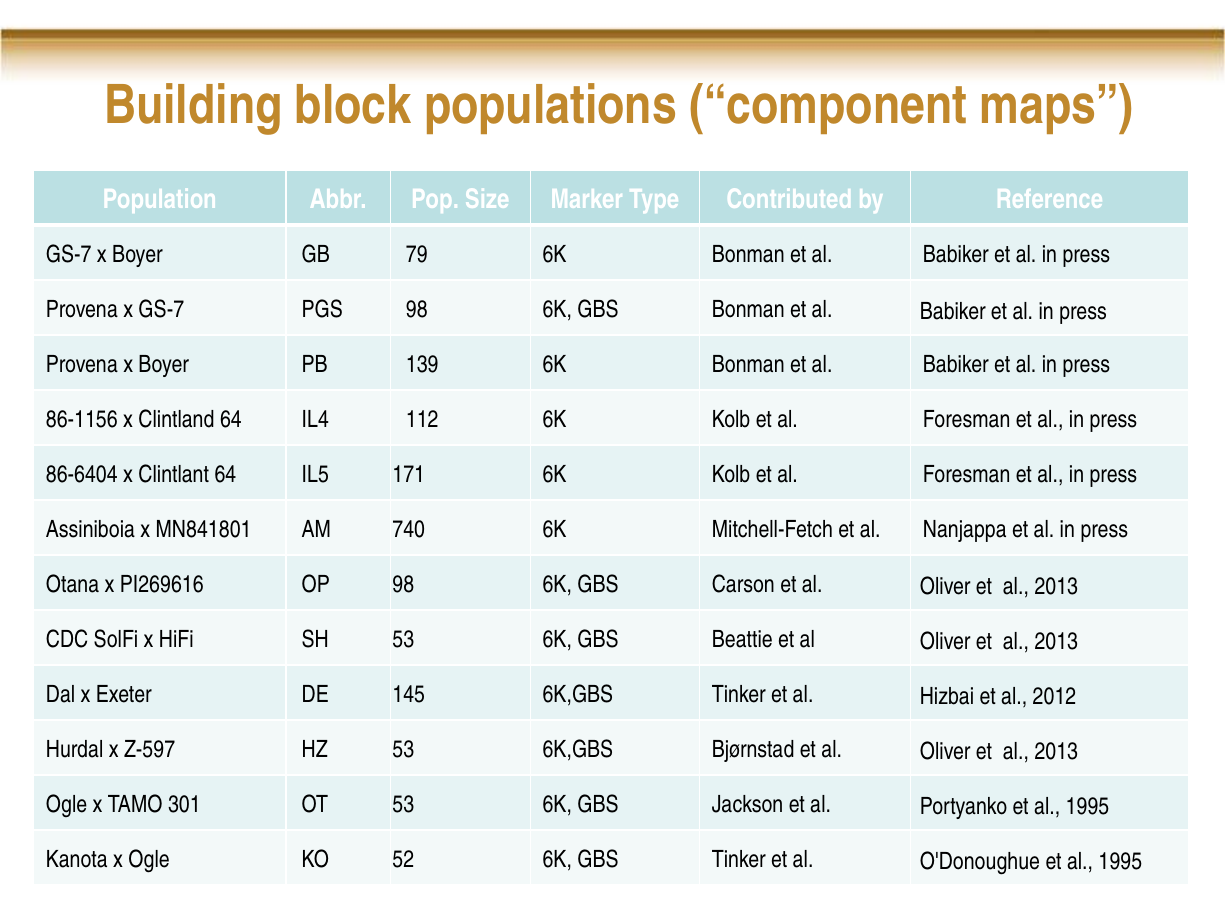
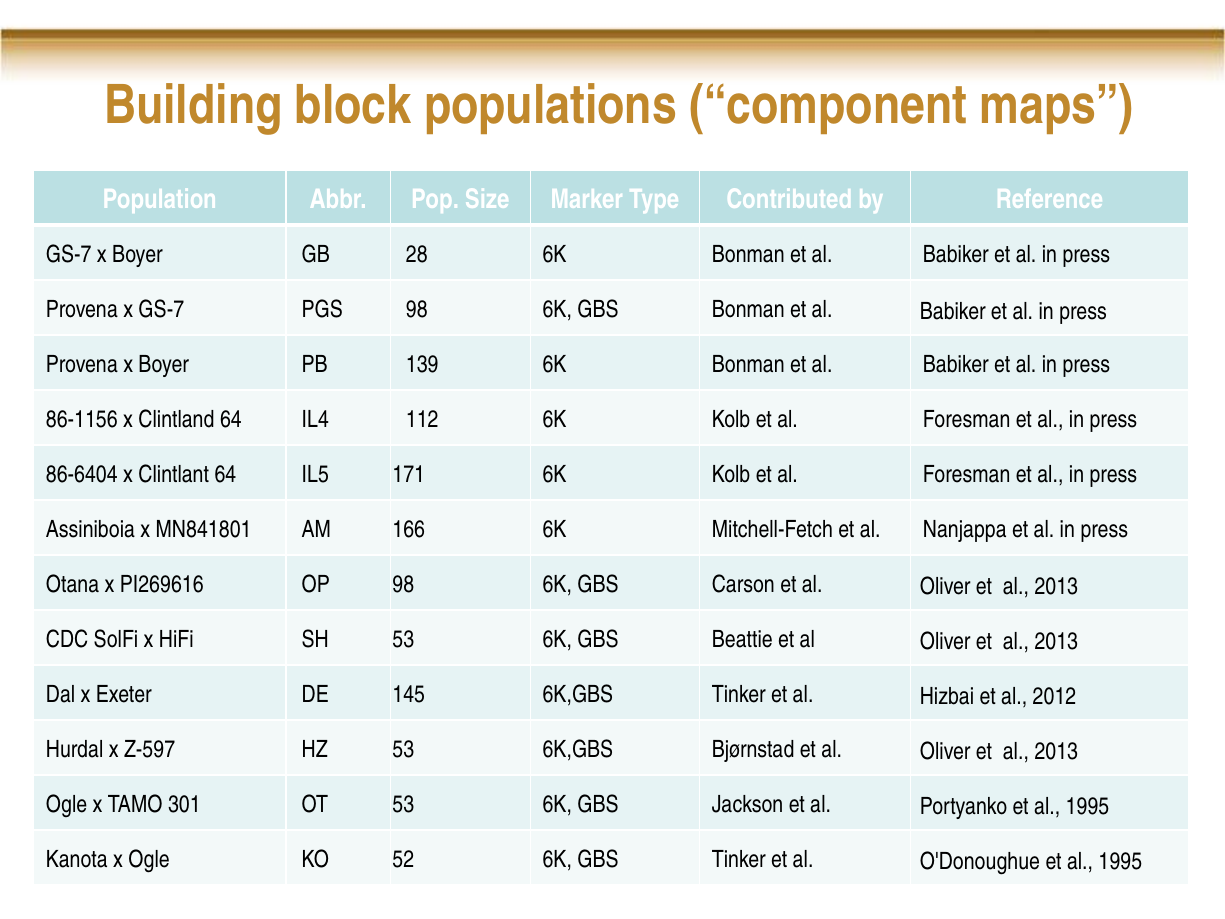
79: 79 -> 28
740: 740 -> 166
